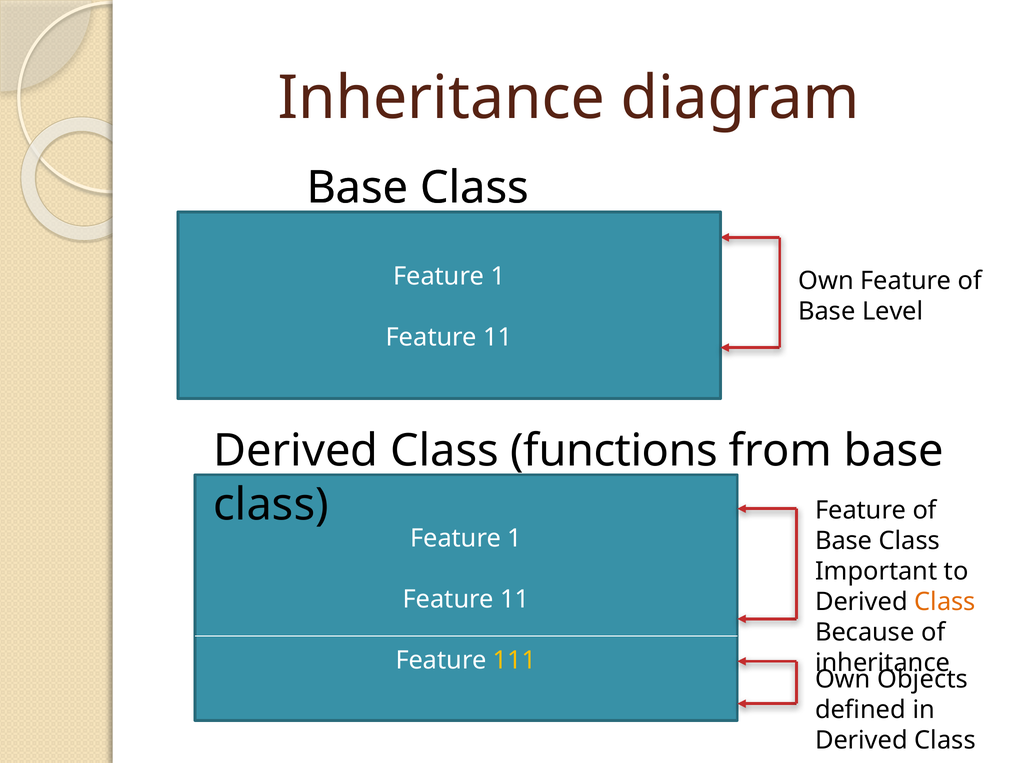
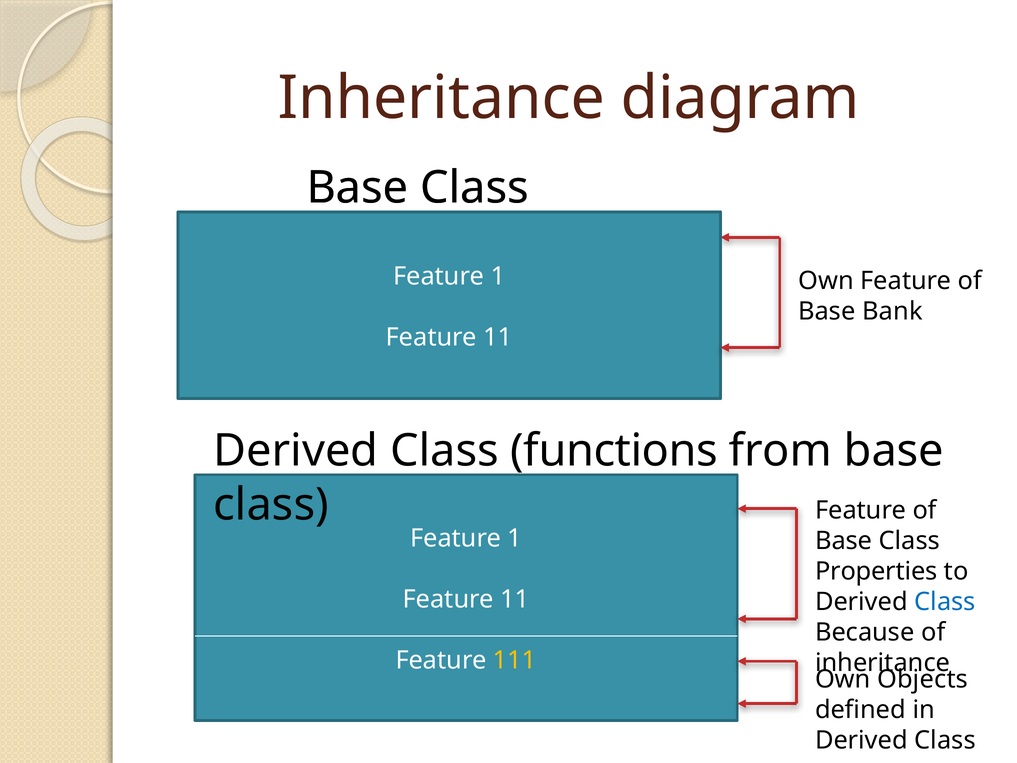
Level: Level -> Bank
Important: Important -> Properties
Class at (945, 602) colour: orange -> blue
